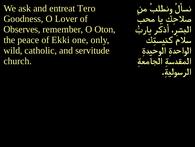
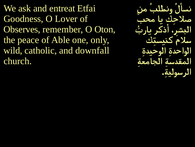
Tero: Tero -> Etfai
Ekki: Ekki -> Able
servitude: servitude -> downfall
